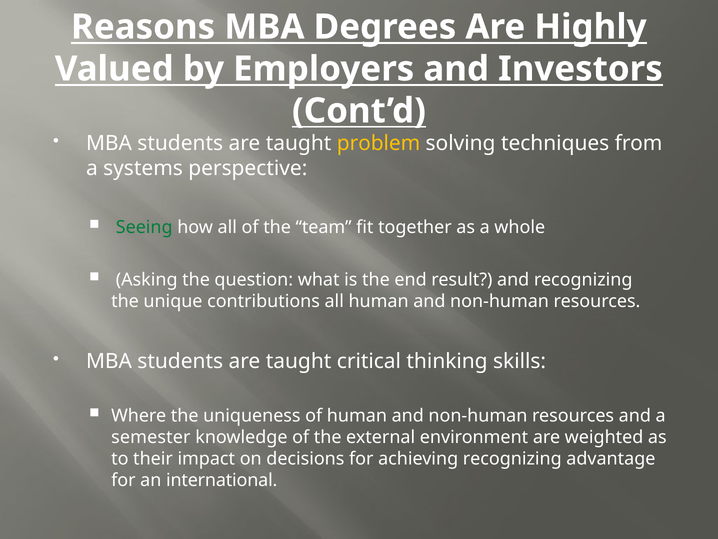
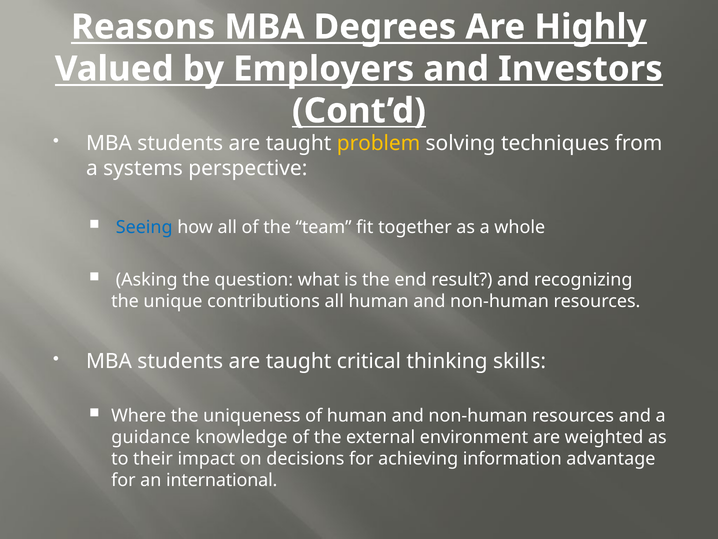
Seeing colour: green -> blue
semester: semester -> guidance
achieving recognizing: recognizing -> information
